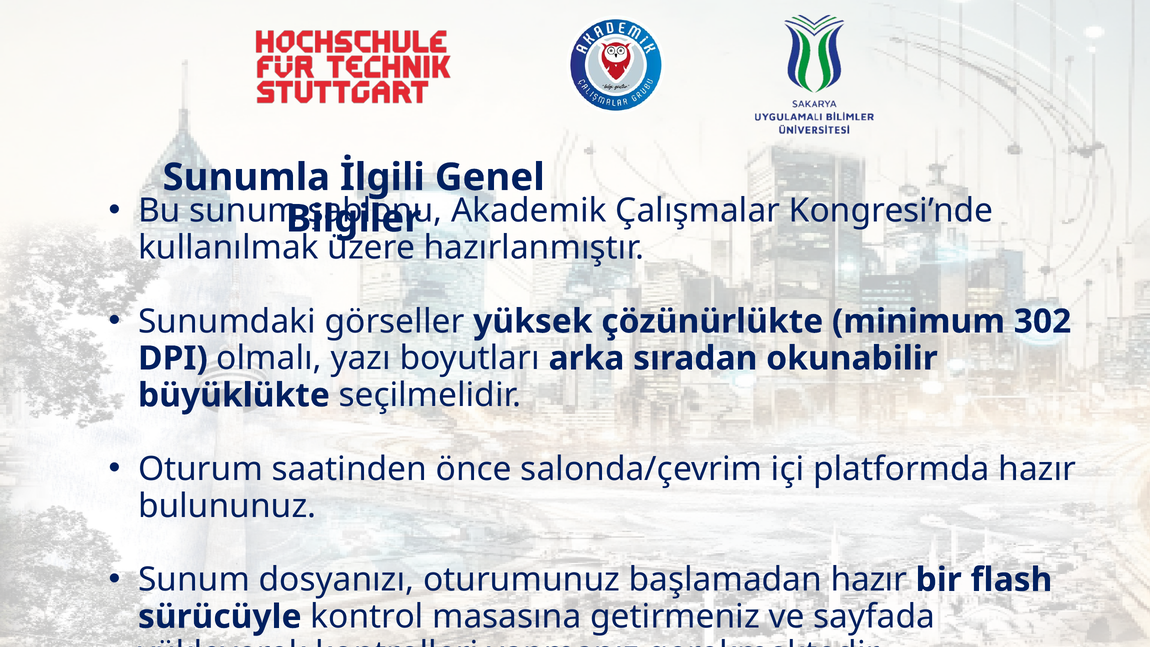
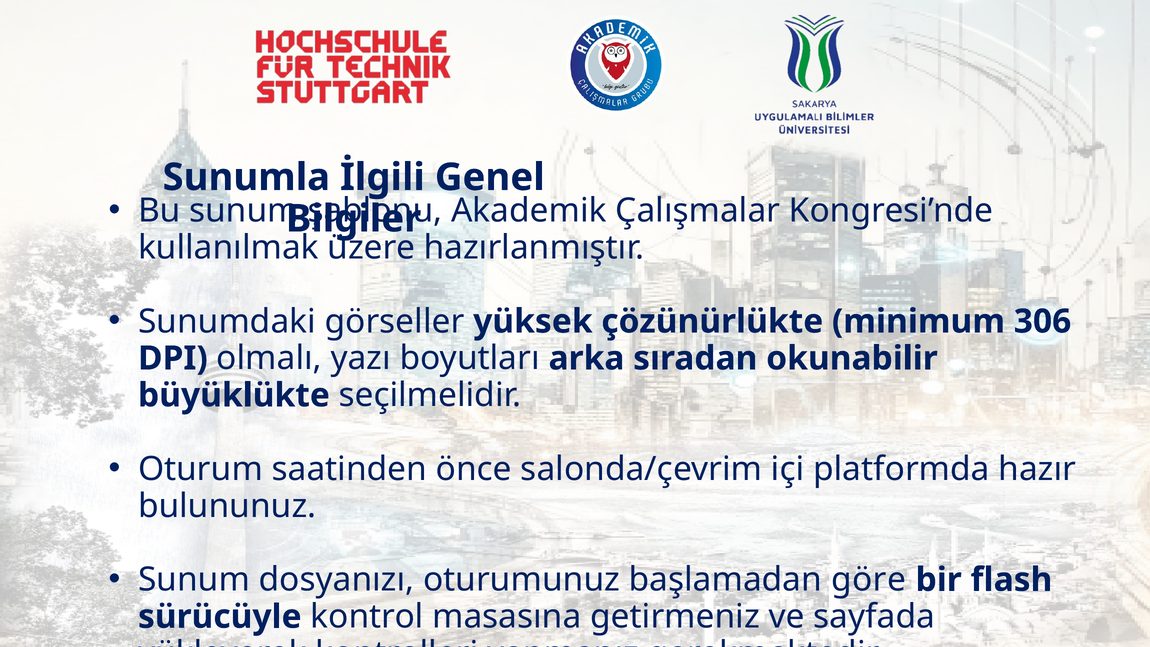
302: 302 -> 306
başlamadan hazır: hazır -> göre
